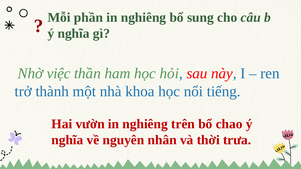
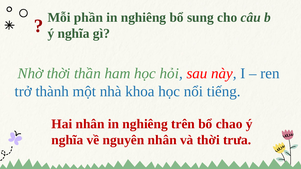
Nhờ việc: việc -> thời
Hai vườn: vườn -> nhân
